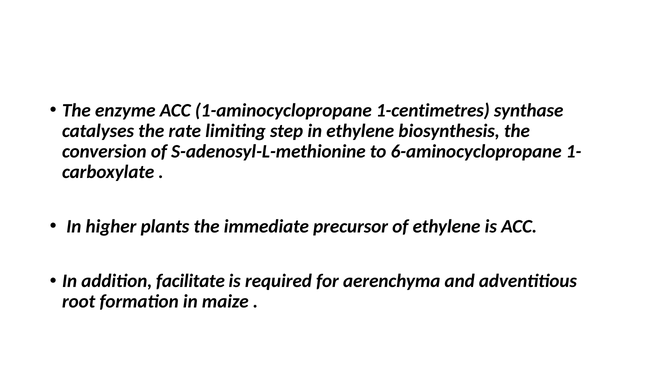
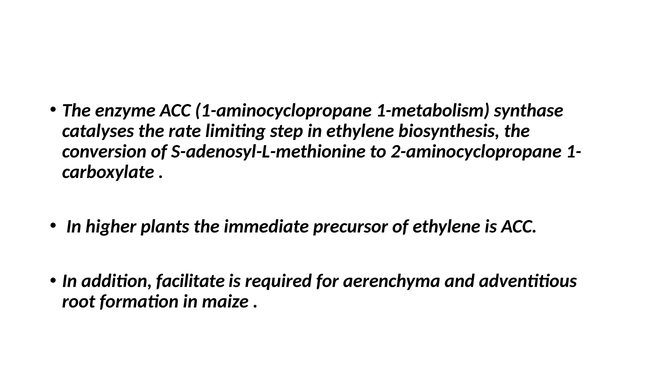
1-centimetres: 1-centimetres -> 1-metabolism
6-aminocyclopropane: 6-aminocyclopropane -> 2-aminocyclopropane
